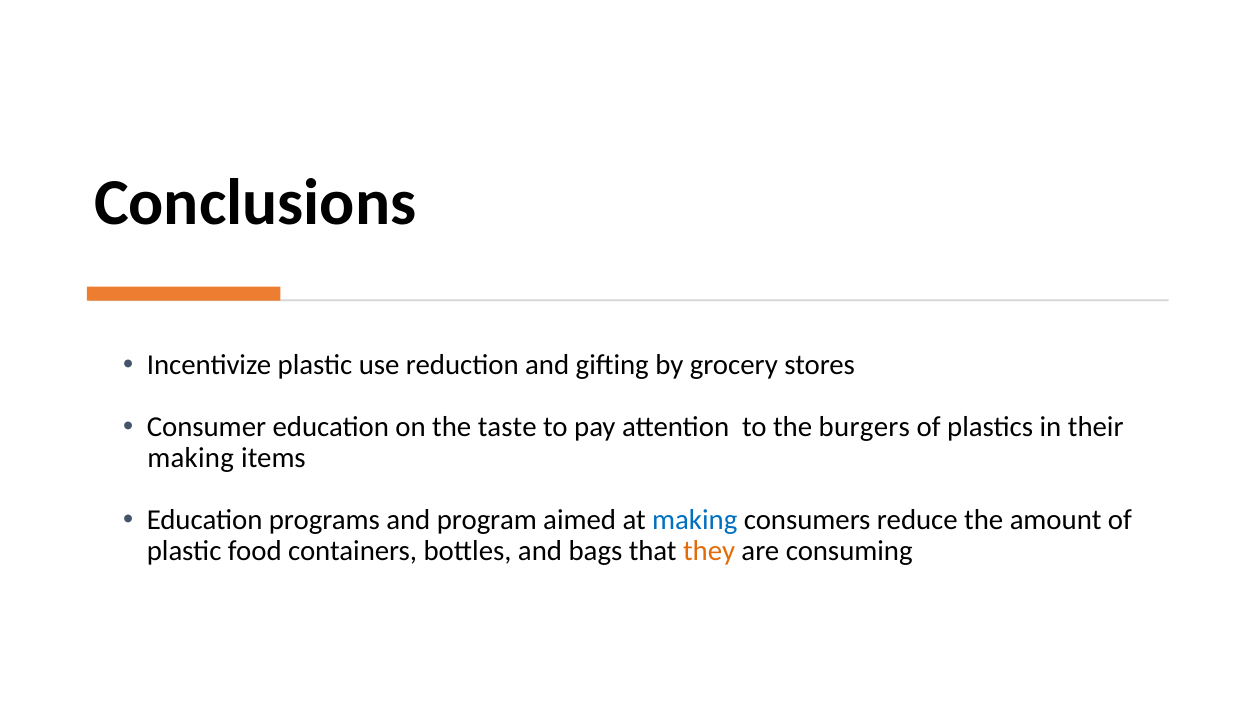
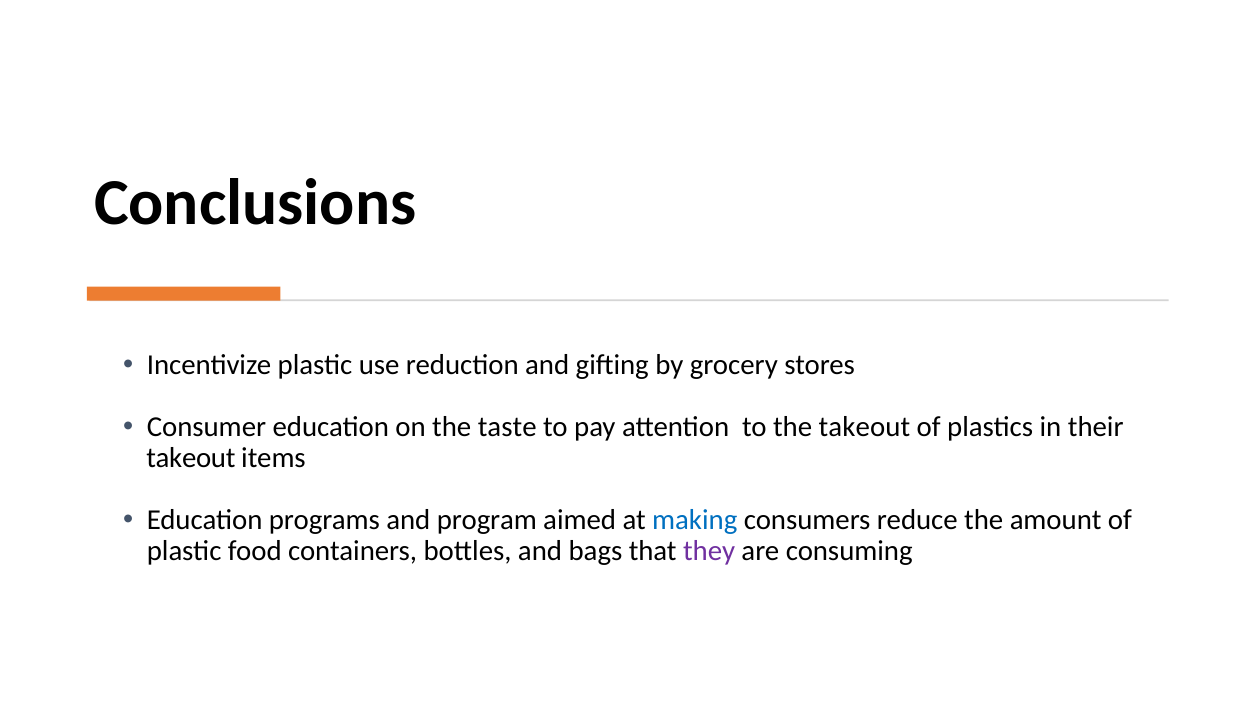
the burgers: burgers -> takeout
making at (191, 458): making -> takeout
they colour: orange -> purple
